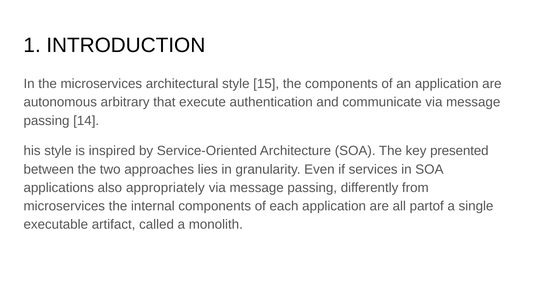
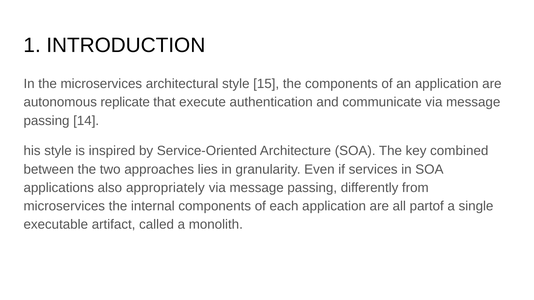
arbitrary: arbitrary -> replicate
presented: presented -> combined
